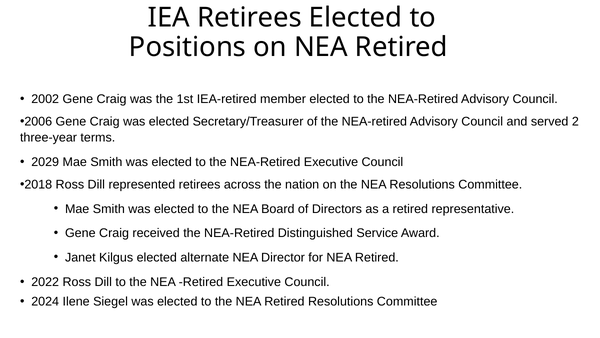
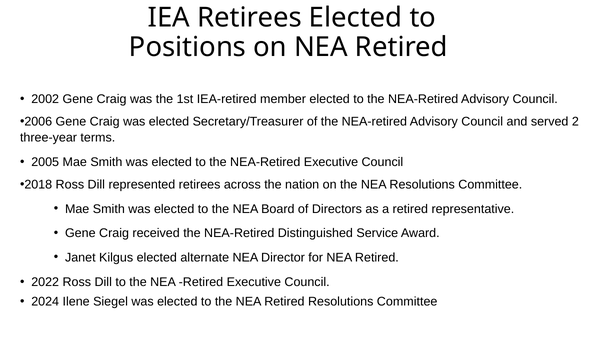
2029: 2029 -> 2005
